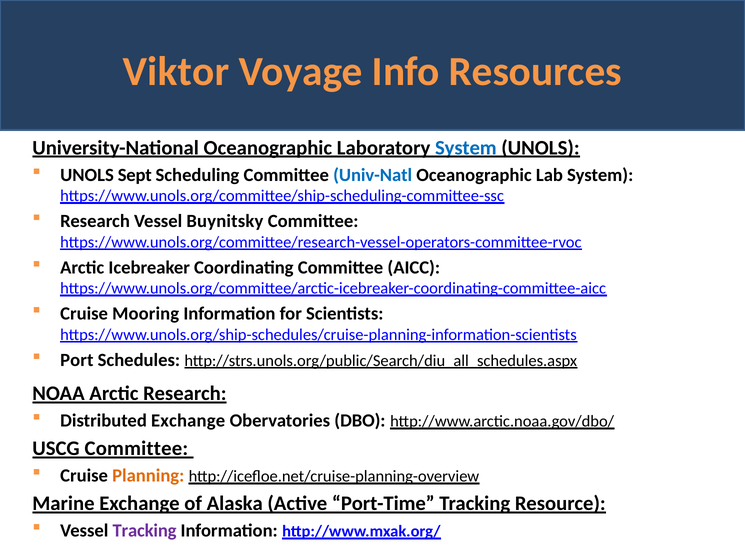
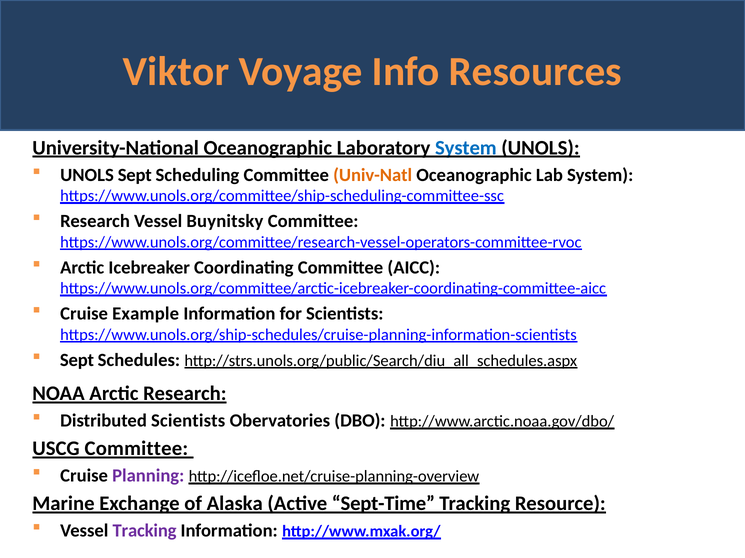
Univ-Natl colour: blue -> orange
Mooring: Mooring -> Example
Port at (77, 360): Port -> Sept
Distributed Exchange: Exchange -> Scientists
Planning colour: orange -> purple
Port-Time: Port-Time -> Sept-Time
